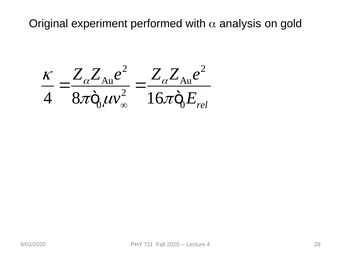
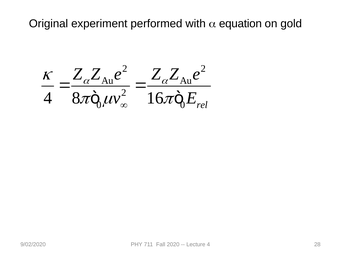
analysis: analysis -> equation
